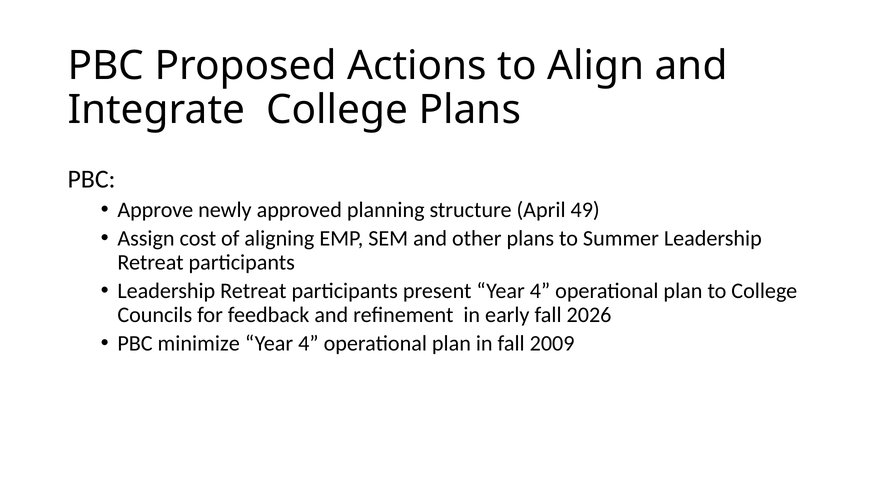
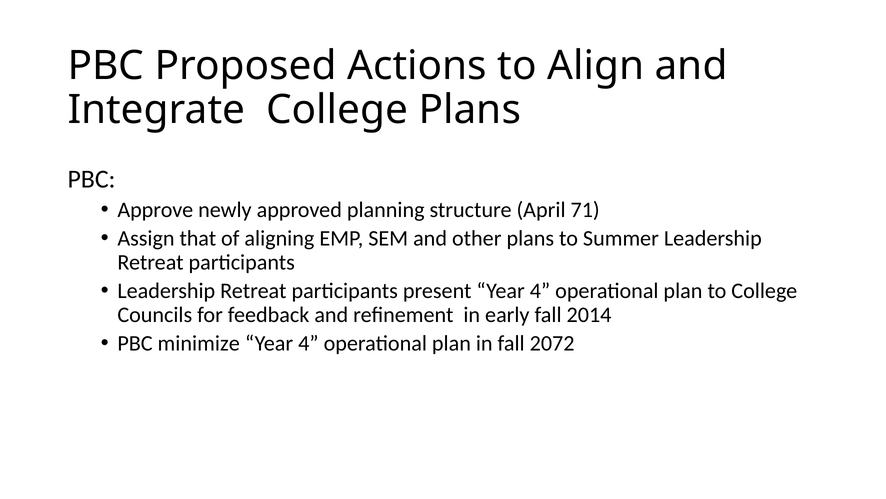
49: 49 -> 71
cost: cost -> that
2026: 2026 -> 2014
2009: 2009 -> 2072
